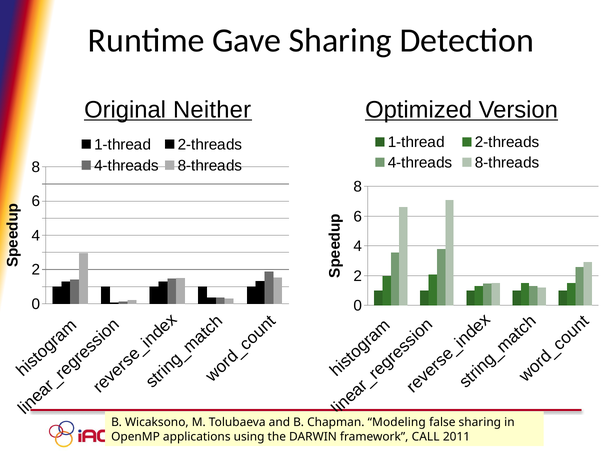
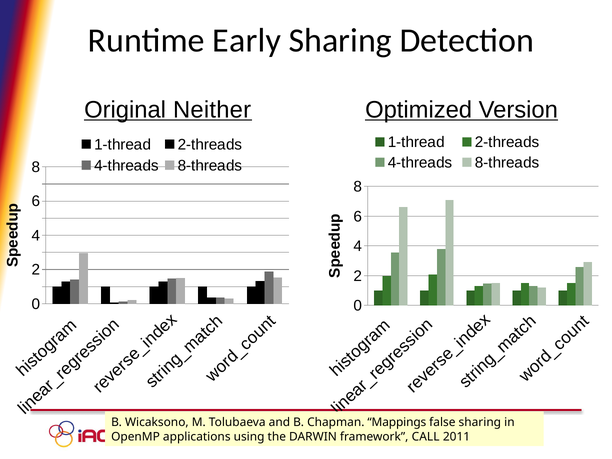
Gave: Gave -> Early
Modeling: Modeling -> Mappings
